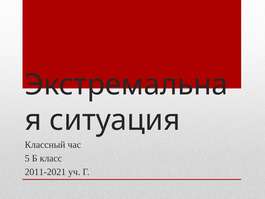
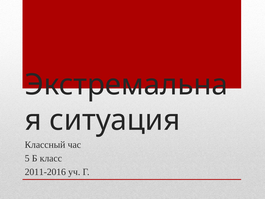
2011-2021: 2011-2021 -> 2011-2016
